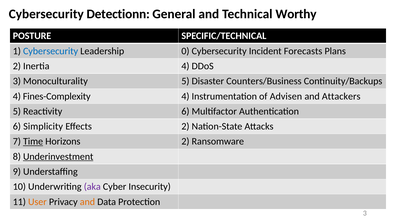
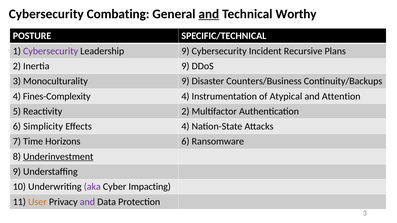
Detectionn: Detectionn -> Combating
and at (209, 14) underline: none -> present
Cybersecurity at (51, 51) colour: blue -> purple
Leadership 0: 0 -> 9
Forecasts: Forecasts -> Recursive
Inertia 4: 4 -> 9
Monoculturality 5: 5 -> 9
Advisen: Advisen -> Atypical
Attackers: Attackers -> Attention
Reactivity 6: 6 -> 2
Effects 2: 2 -> 4
Time underline: present -> none
Horizons 2: 2 -> 6
Insecurity: Insecurity -> Impacting
and at (87, 202) colour: orange -> purple
